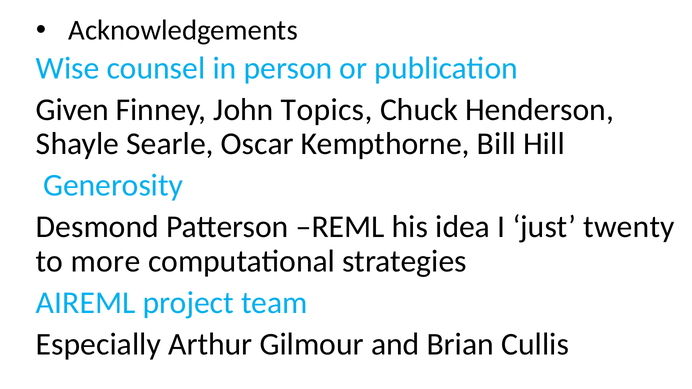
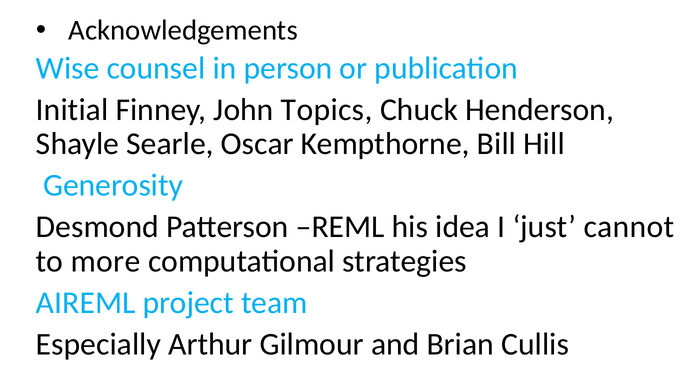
Given: Given -> Initial
twenty: twenty -> cannot
